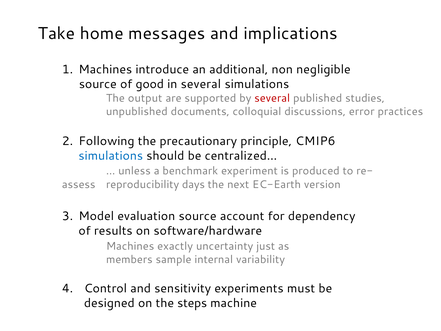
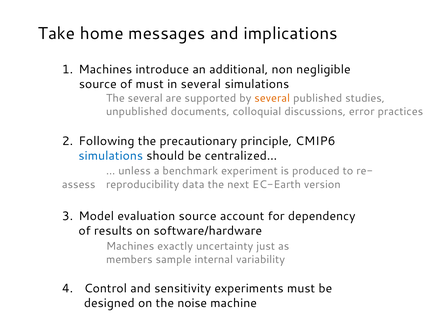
of good: good -> must
The output: output -> several
several at (272, 98) colour: red -> orange
days: days -> data
steps: steps -> noise
